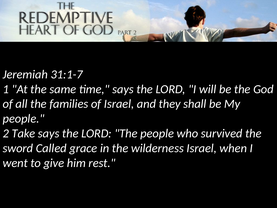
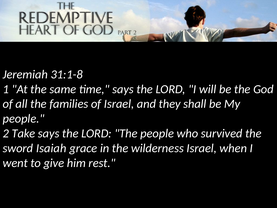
31:1-7: 31:1-7 -> 31:1-8
Called: Called -> Isaiah
